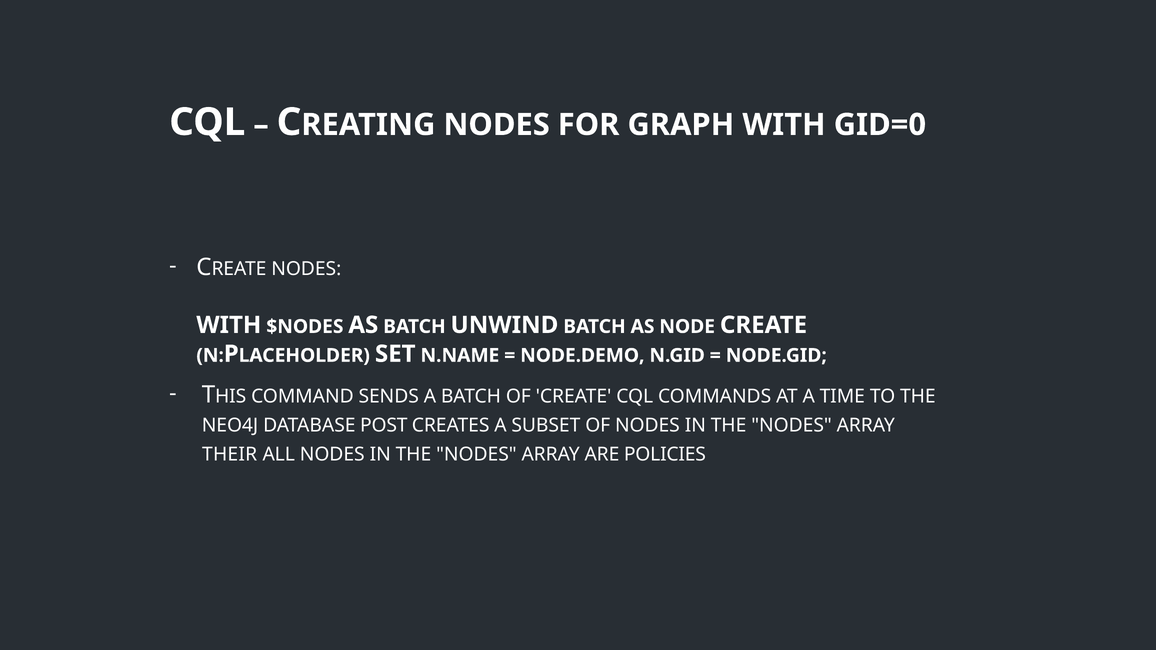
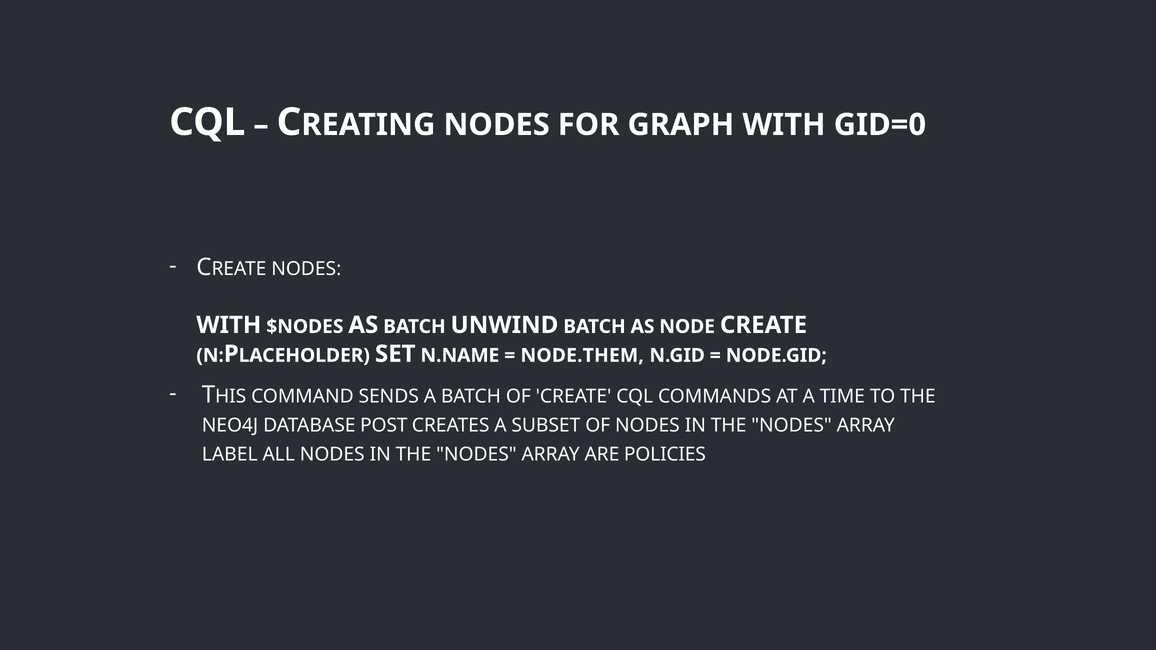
NODE.DEMO: NODE.DEMO -> NODE.THEM
THEIR: THEIR -> LABEL
